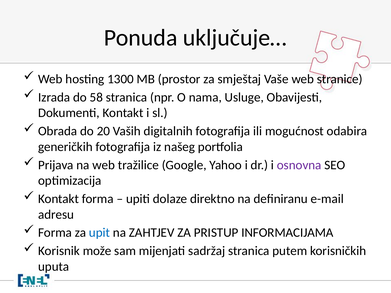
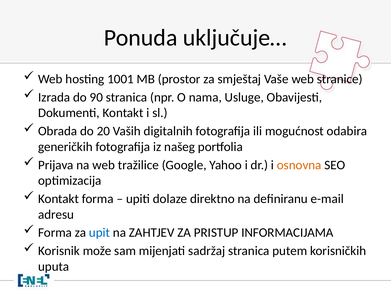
1300: 1300 -> 1001
58: 58 -> 90
osnovna colour: purple -> orange
